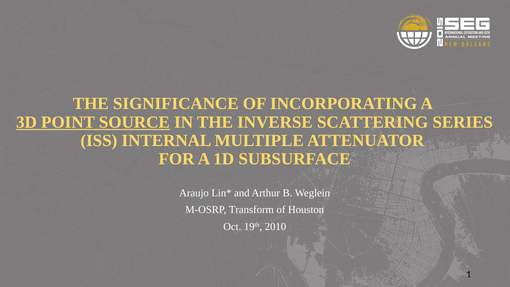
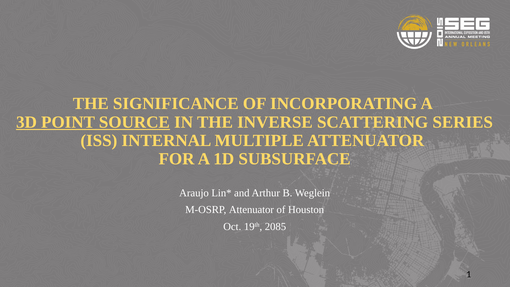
M-OSRP Transform: Transform -> Attenuator
2010: 2010 -> 2085
